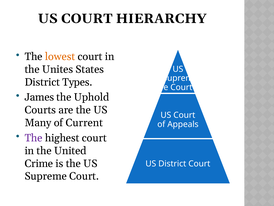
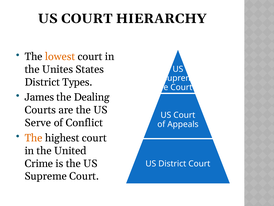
Uphold: Uphold -> Dealing
Many: Many -> Serve
Current: Current -> Conflict
The at (34, 138) colour: purple -> orange
